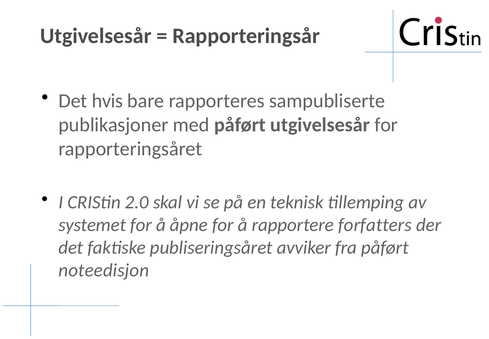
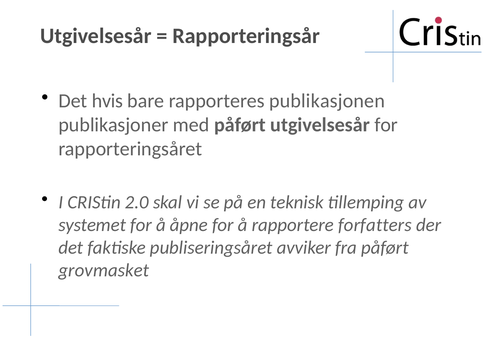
sampubliserte: sampubliserte -> publikasjonen
noteedisjon: noteedisjon -> grovmasket
